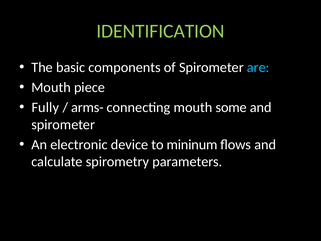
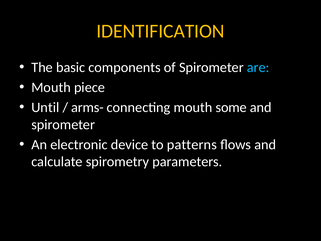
IDENTIFICATION colour: light green -> yellow
Fully: Fully -> Until
mininum: mininum -> patterns
